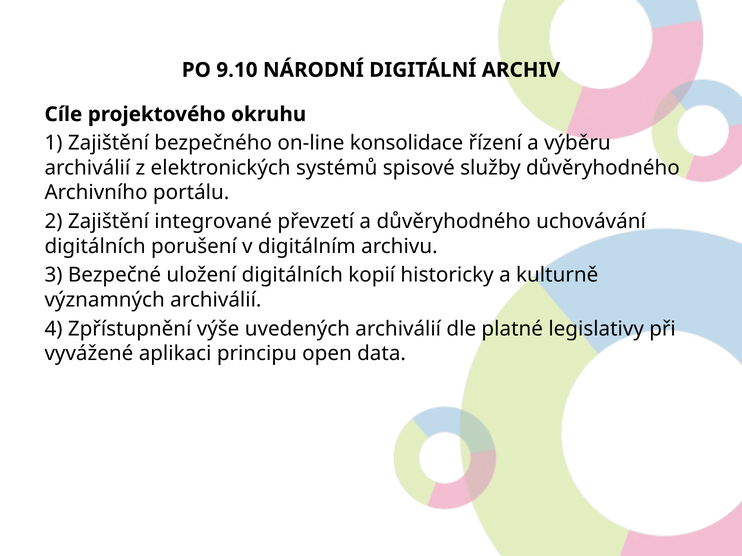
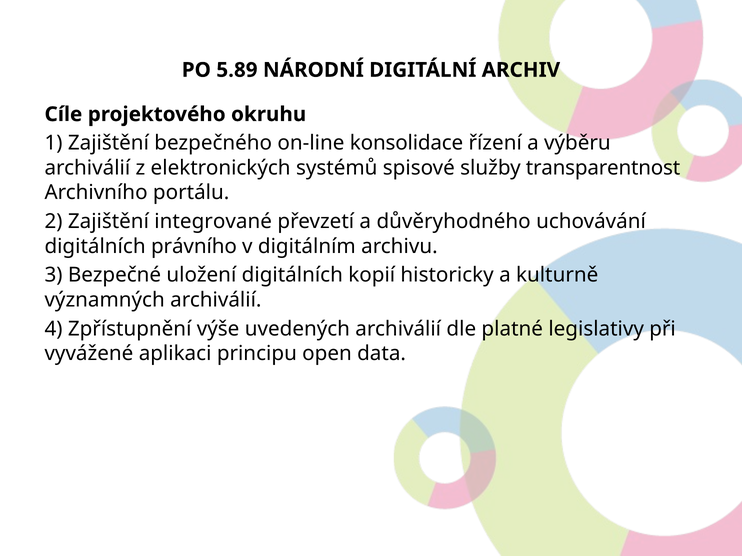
9.10: 9.10 -> 5.89
služby důvěryhodného: důvěryhodného -> transparentnost
porušení: porušení -> právního
